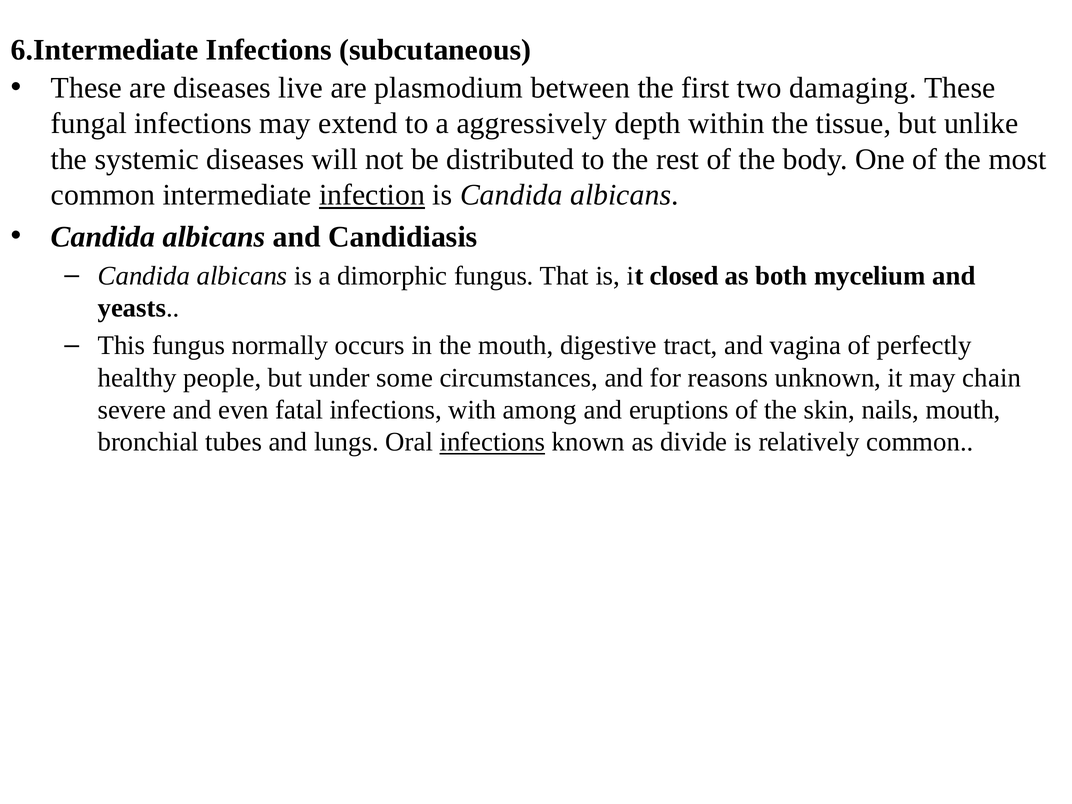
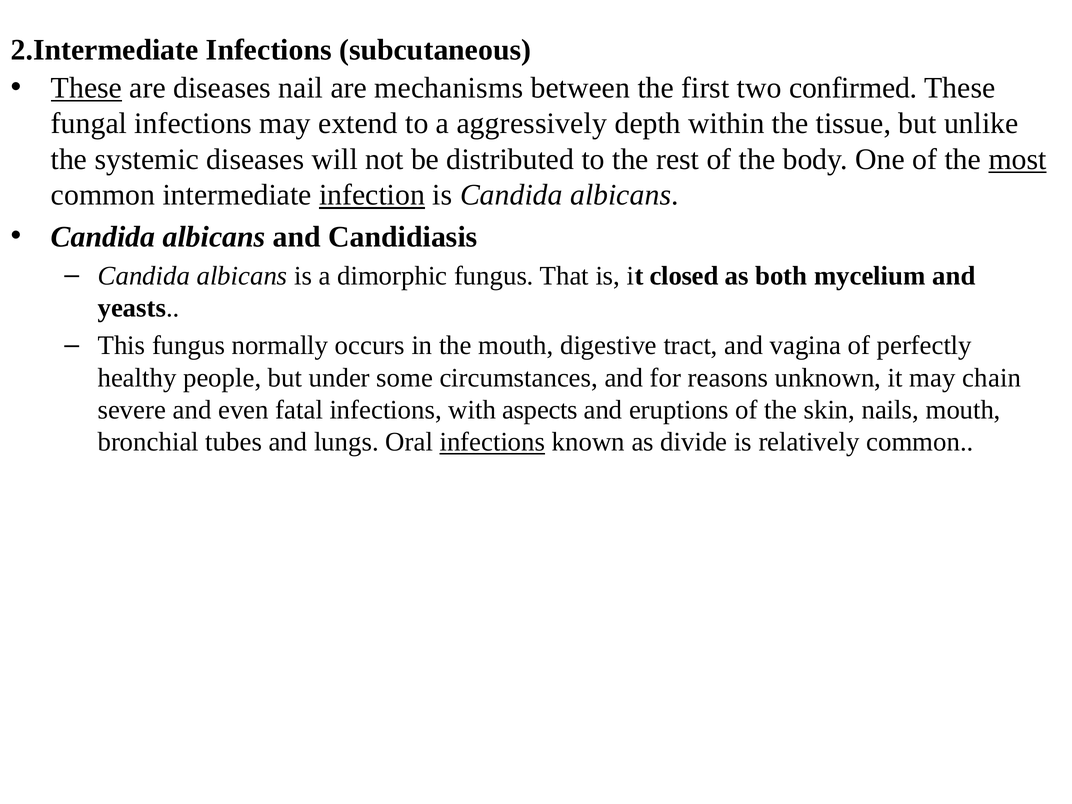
6.Intermediate: 6.Intermediate -> 2.Intermediate
These at (86, 88) underline: none -> present
live: live -> nail
plasmodium: plasmodium -> mechanisms
damaging: damaging -> confirmed
most underline: none -> present
among: among -> aspects
